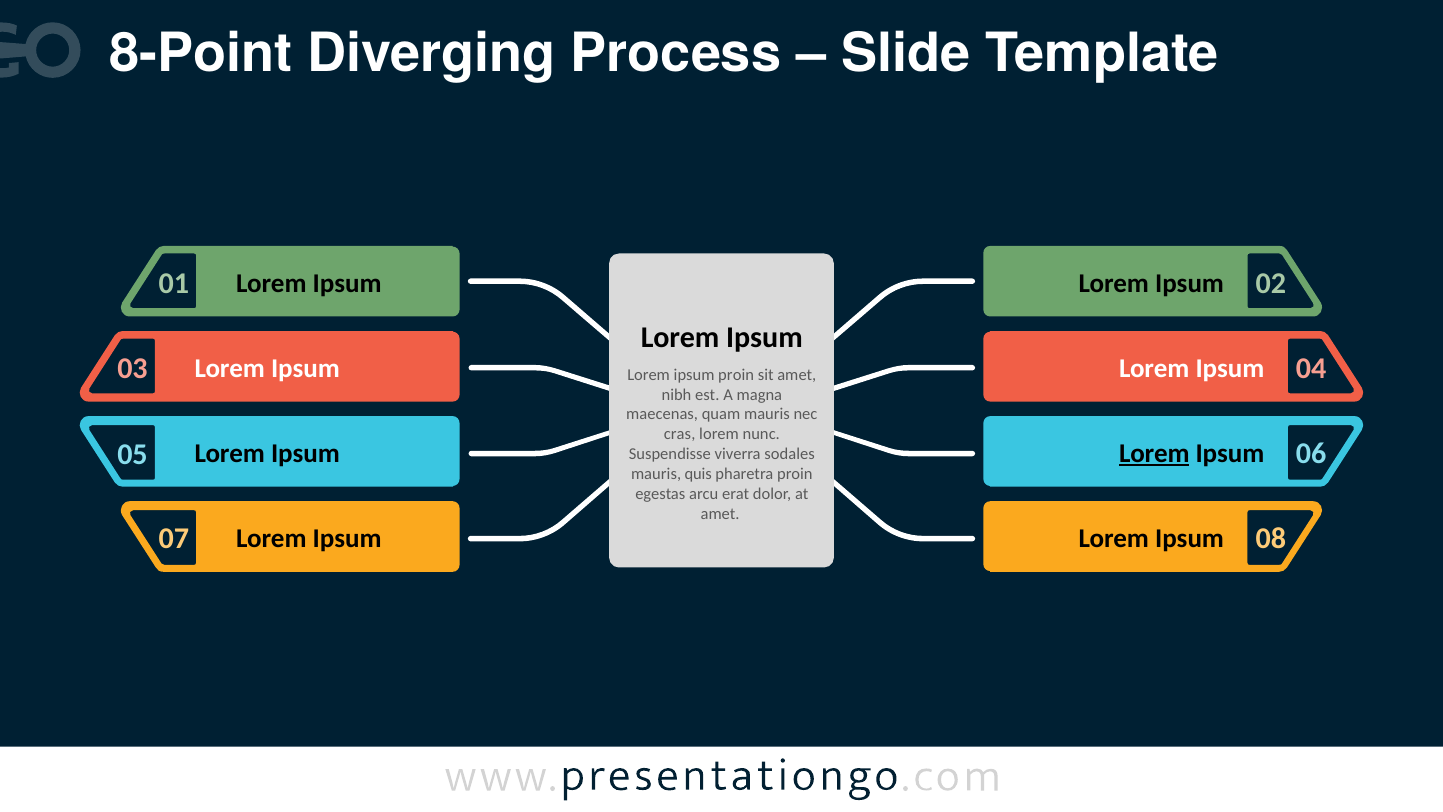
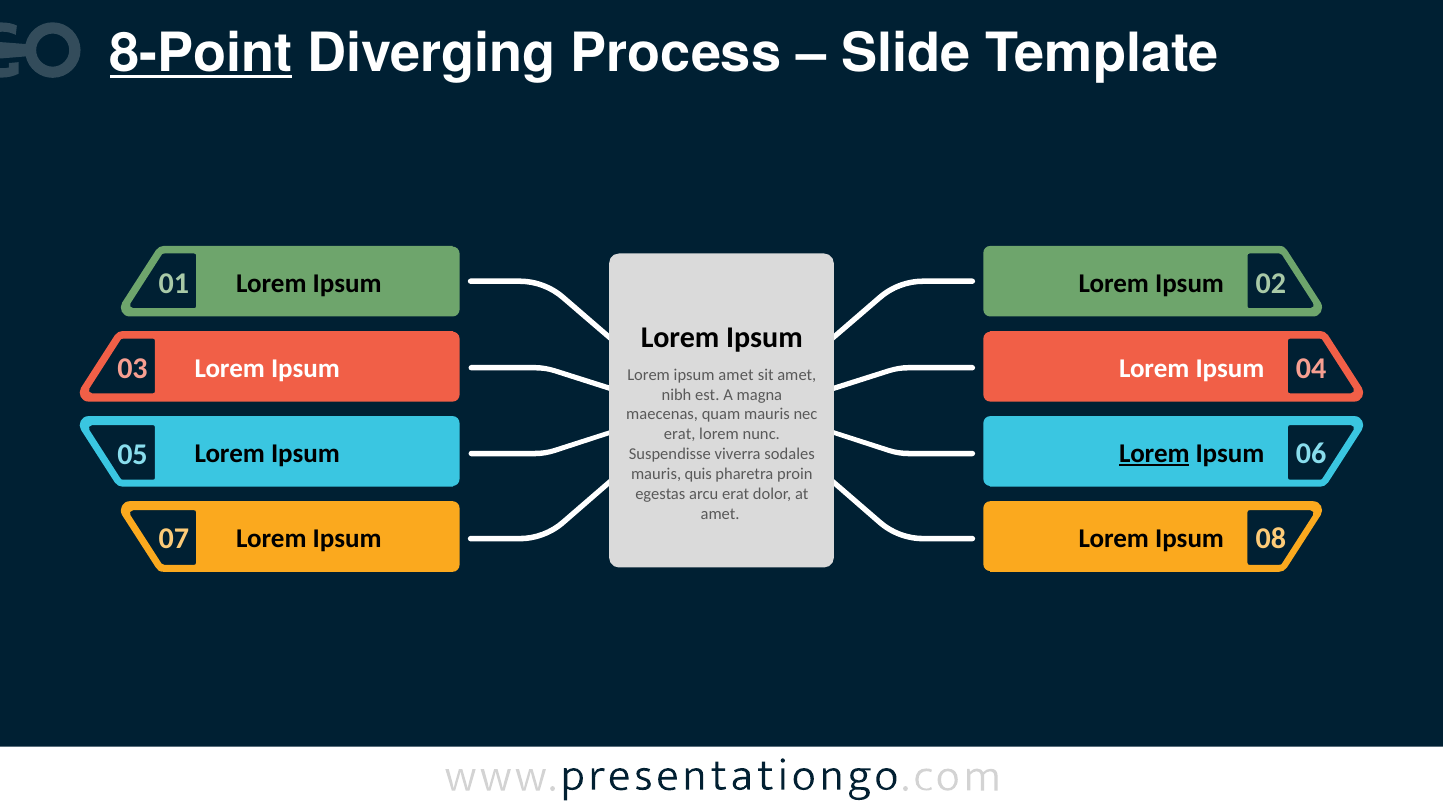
8-Point underline: none -> present
ipsum proin: proin -> amet
cras at (680, 434): cras -> erat
